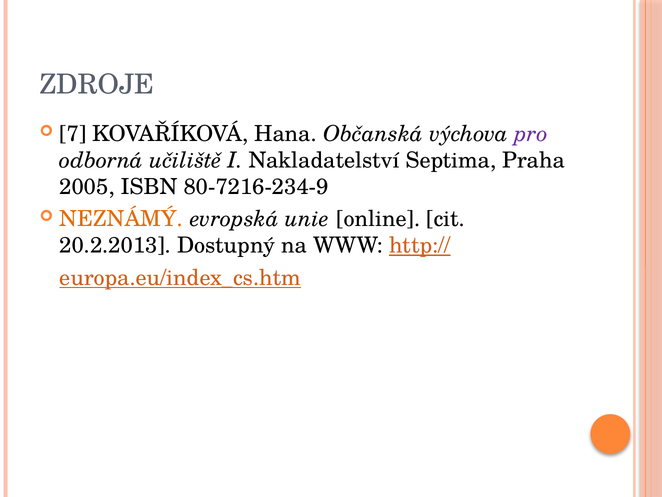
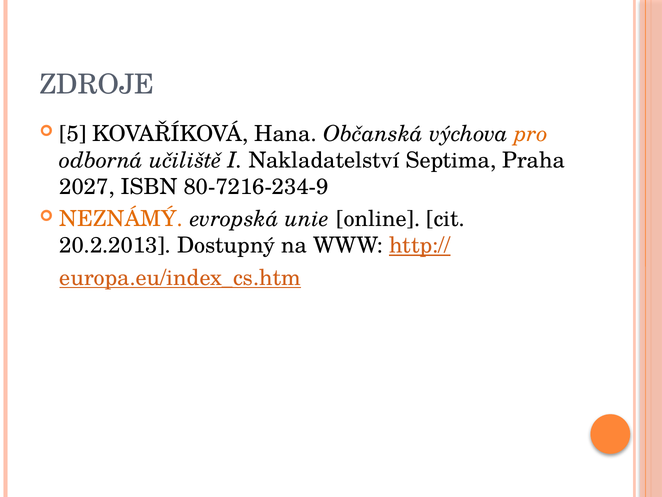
7: 7 -> 5
pro colour: purple -> orange
2005: 2005 -> 2027
